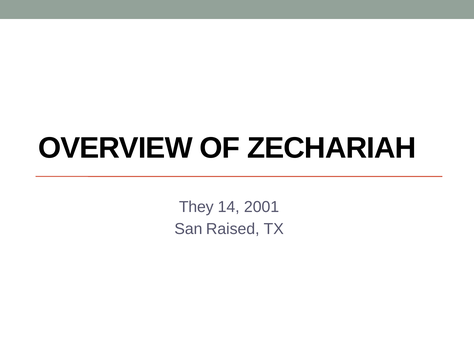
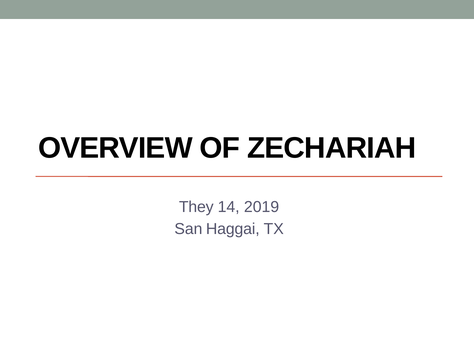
2001: 2001 -> 2019
Raised: Raised -> Haggai
